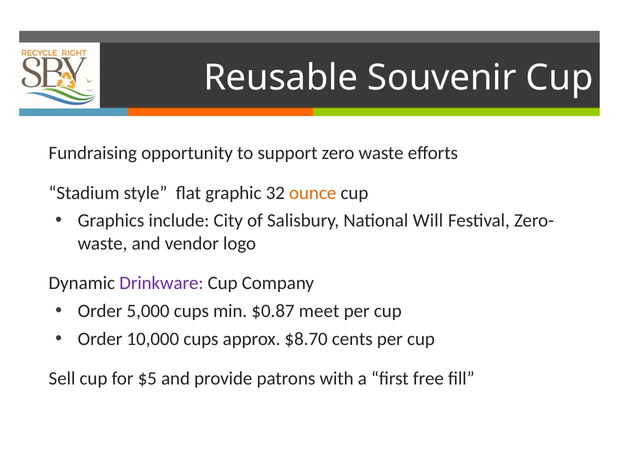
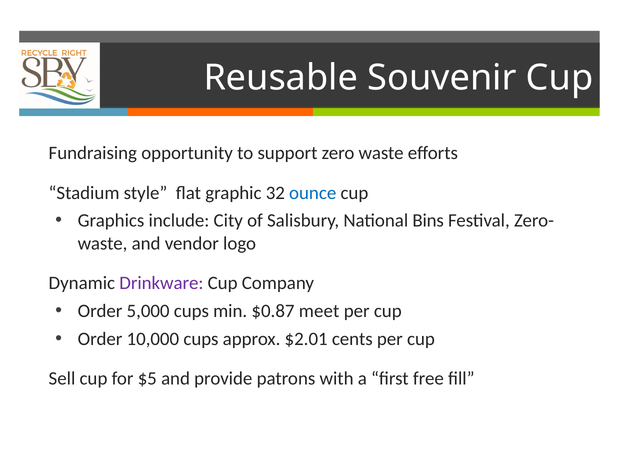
ounce colour: orange -> blue
Will: Will -> Bins
$8.70: $8.70 -> $2.01
